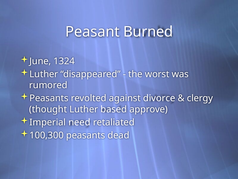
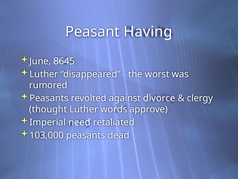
Burned: Burned -> Having
1324: 1324 -> 8645
based: based -> words
100,300: 100,300 -> 103,000
